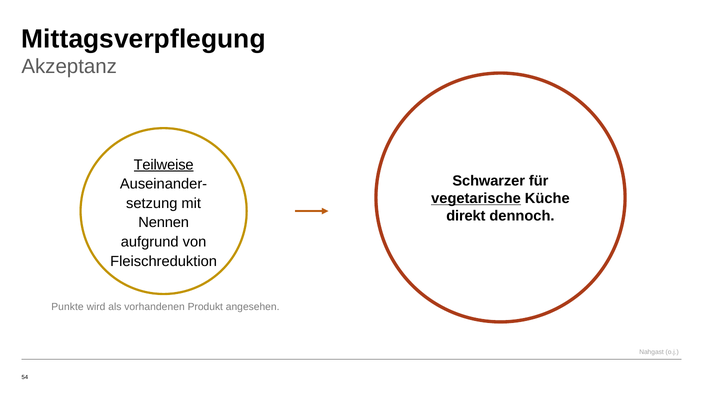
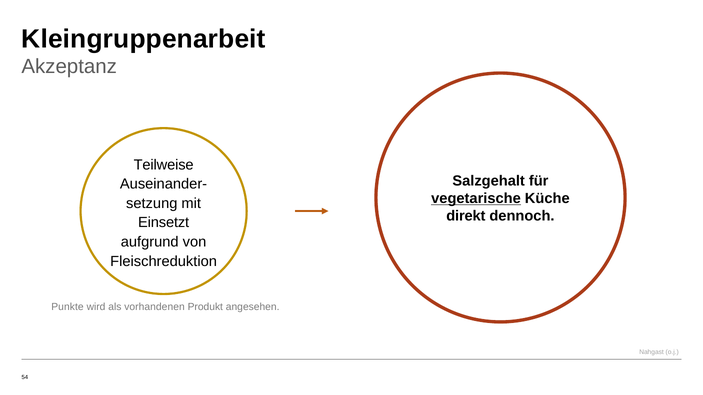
Mittagsverpflegung: Mittagsverpflegung -> Kleingruppenarbeit
Teilweise underline: present -> none
Schwarzer: Schwarzer -> Salzgehalt
Nennen: Nennen -> Einsetzt
